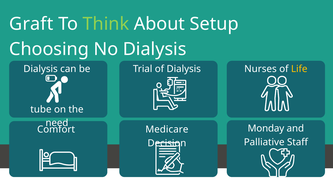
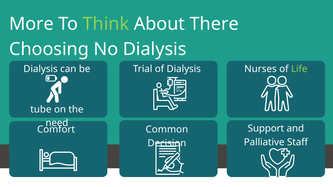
Graft: Graft -> More
Setup: Setup -> There
Life colour: yellow -> light green
Monday: Monday -> Support
Medicare: Medicare -> Common
